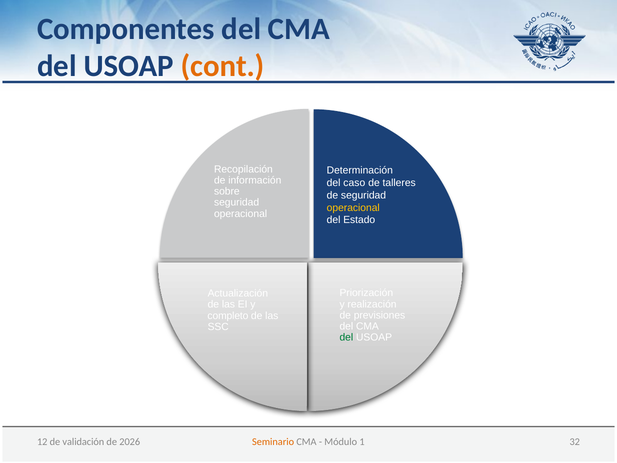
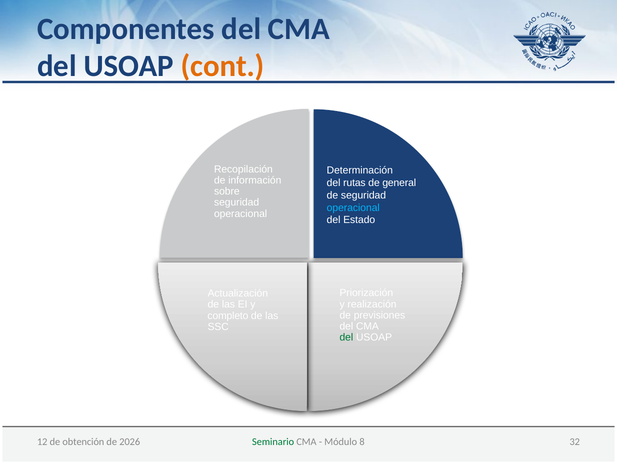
caso: caso -> rutas
talleres: talleres -> general
operacional at (353, 208) colour: yellow -> light blue
validación: validación -> obtención
Seminario colour: orange -> green
1: 1 -> 8
